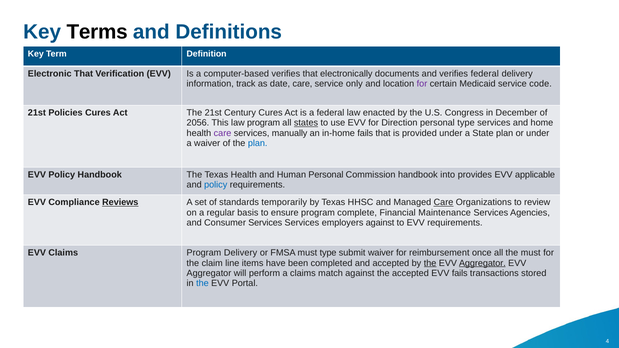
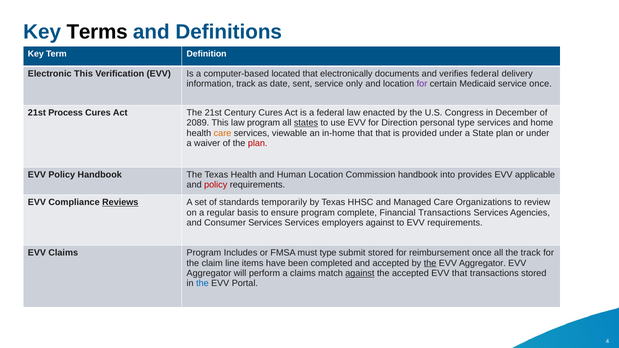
Electronic That: That -> This
computer-based verifies: verifies -> located
date care: care -> sent
service code: code -> once
Policies: Policies -> Process
2056: 2056 -> 2089
care at (223, 133) colour: purple -> orange
manually: manually -> viewable
in-home fails: fails -> that
plan at (258, 143) colour: blue -> red
Human Personal: Personal -> Location
policy at (216, 185) colour: blue -> red
Care at (444, 203) underline: present -> none
Financial Maintenance: Maintenance -> Transactions
Program Delivery: Delivery -> Includes
submit waiver: waiver -> stored
the must: must -> track
Aggregator at (482, 263) underline: present -> none
against at (360, 273) underline: none -> present
EVV fails: fails -> that
